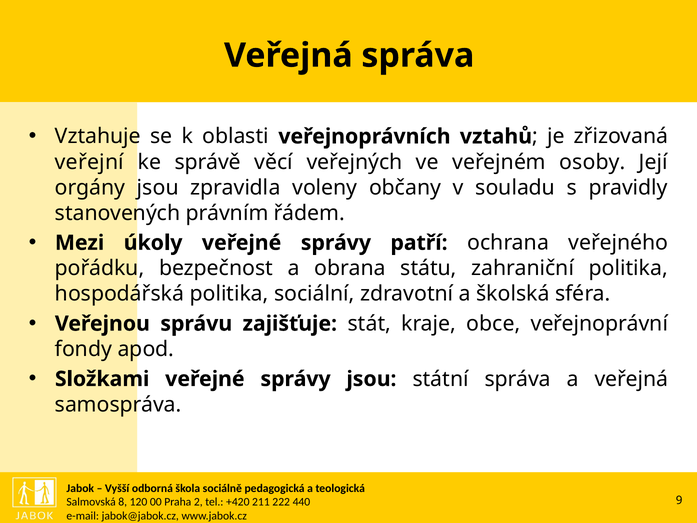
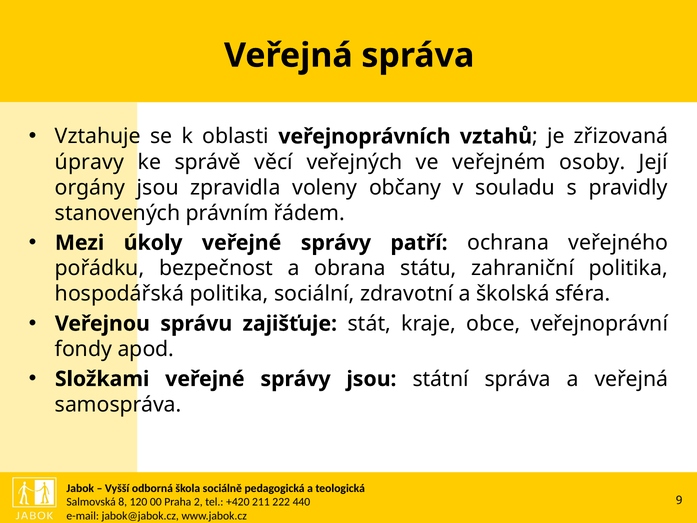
veřejní: veřejní -> úpravy
